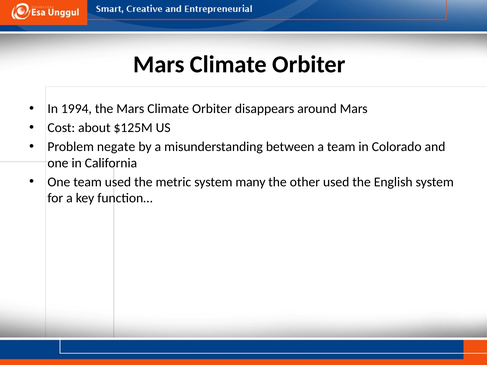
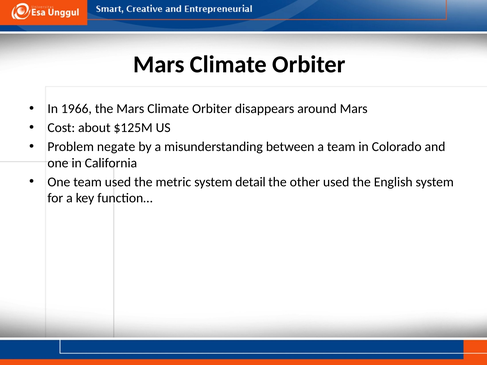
1994: 1994 -> 1966
many: many -> detail
